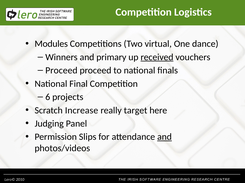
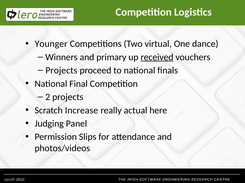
Modules: Modules -> Younger
Proceed at (61, 71): Proceed -> Projects
6: 6 -> 2
target: target -> actual
and at (164, 137) underline: present -> none
